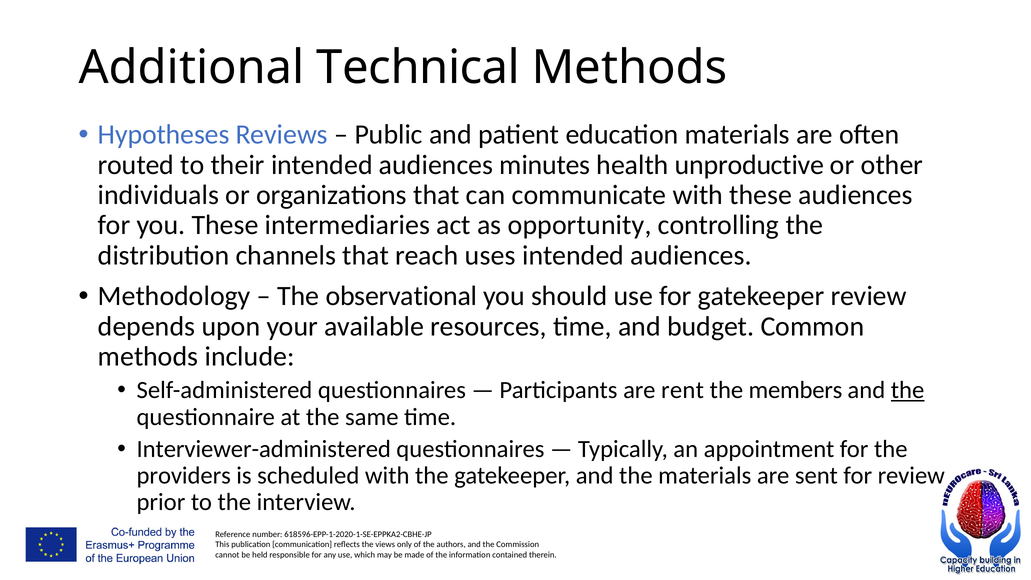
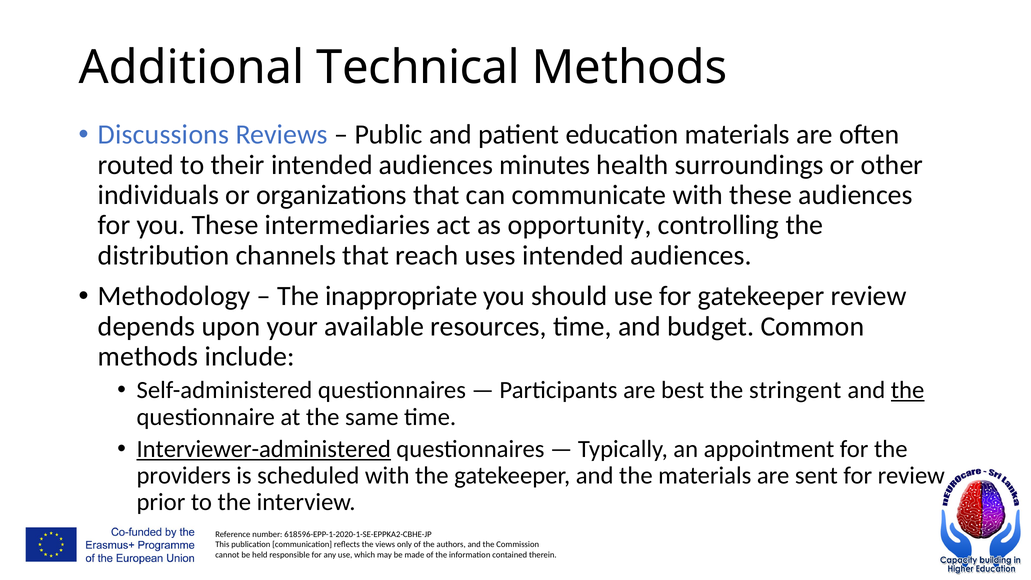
Hypotheses: Hypotheses -> Discussions
unproductive: unproductive -> surroundings
observational: observational -> inappropriate
rent: rent -> best
members: members -> stringent
Interviewer-administered underline: none -> present
